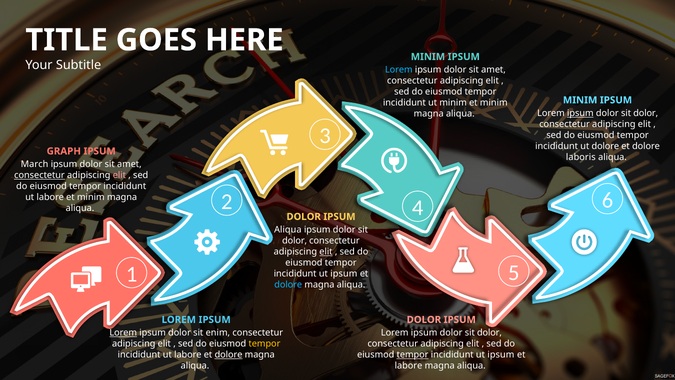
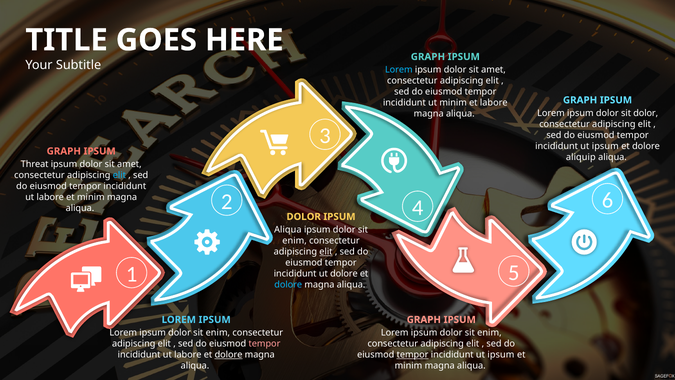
MINIM at (428, 57): MINIM -> GRAPH
MINIM at (580, 100): MINIM -> GRAPH
minim at (494, 103): minim -> labore
ipsum at (580, 113) underline: present -> none
dolore at (605, 146): dolore -> ipsum
laboris: laboris -> aliquip
March: March -> Threat
consectetur at (39, 175) underline: present -> none
elit at (119, 175) colour: pink -> light blue
dolor at (295, 241): dolor -> enim
ipsum at (344, 274): ipsum -> dolore
DOLOR at (424, 319): DOLOR -> GRAPH
Lorem at (123, 333) underline: present -> none
dolor at (489, 333): dolor -> enim
tempor at (264, 344) colour: yellow -> pink
labore at (408, 366): labore -> minim
